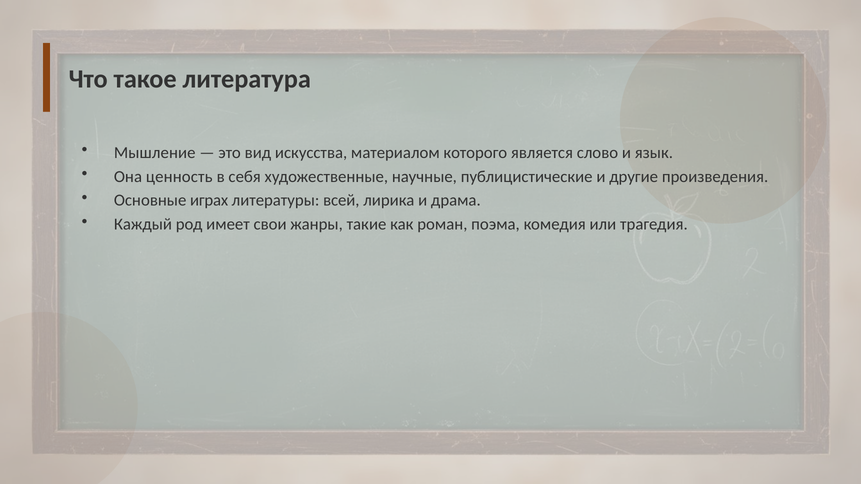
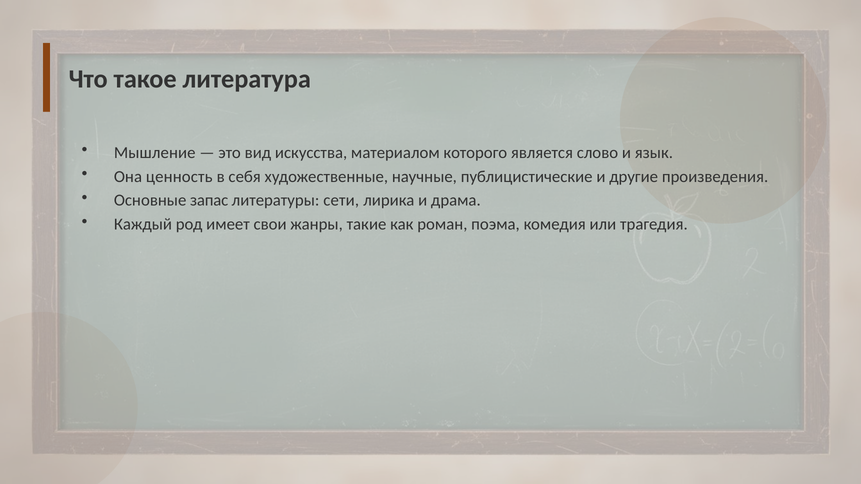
играх: играх -> запас
всей: всей -> сети
